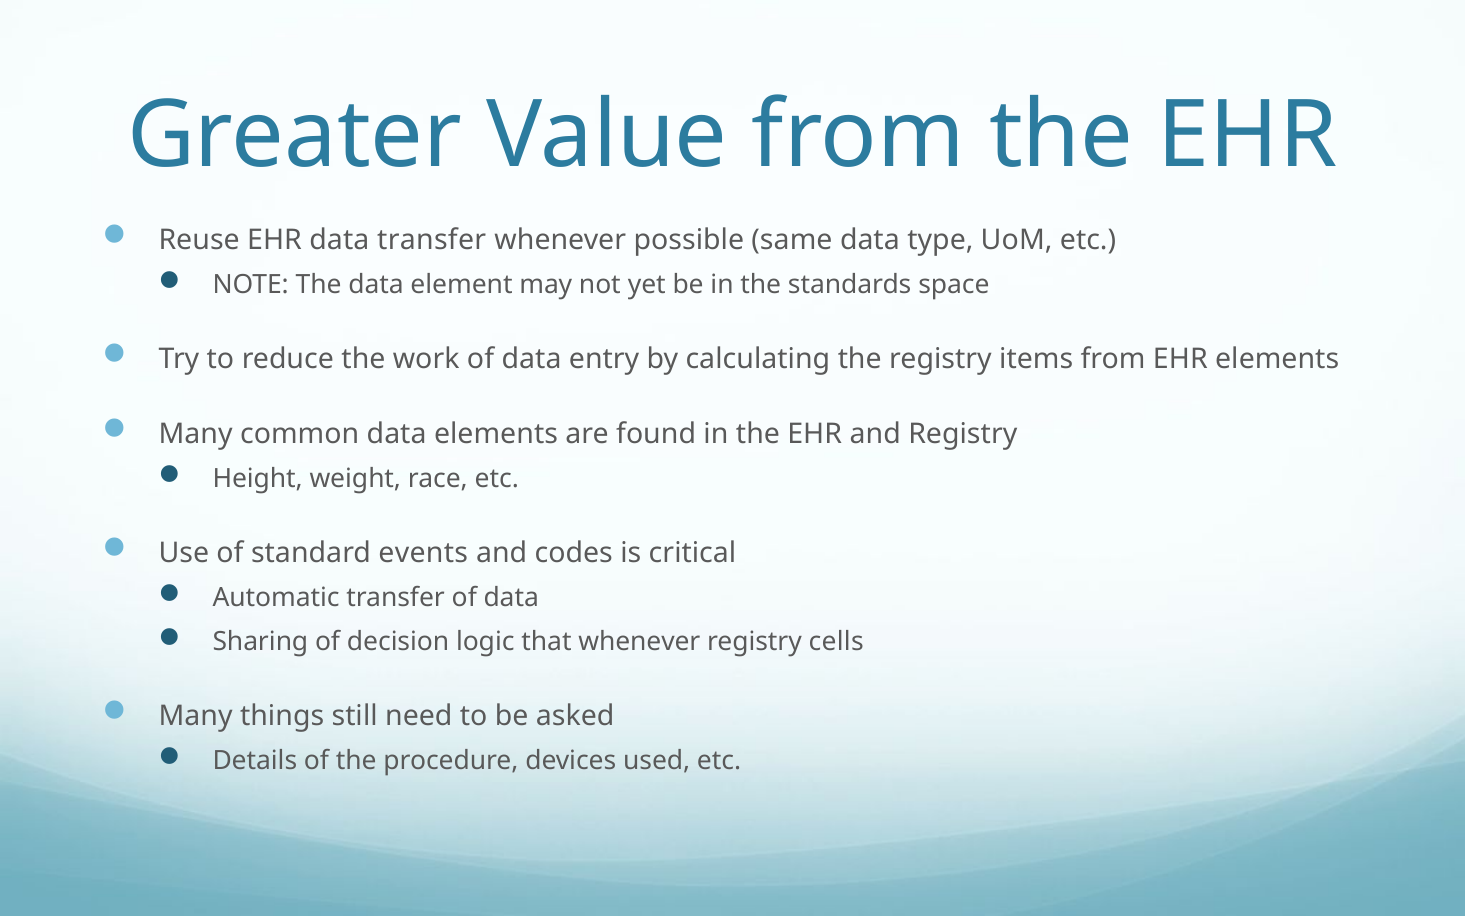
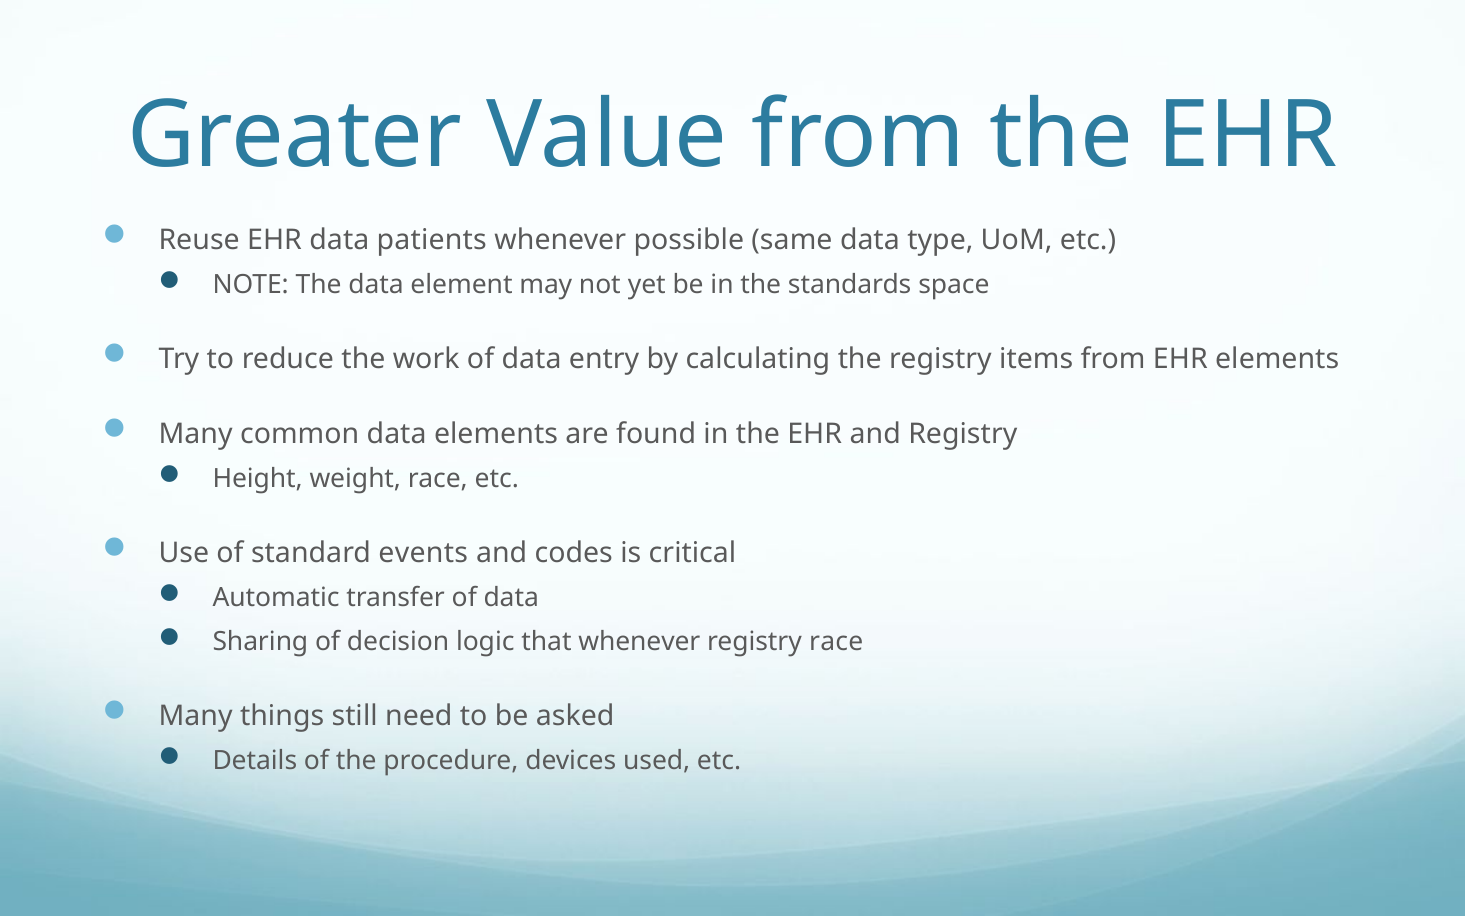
data transfer: transfer -> patients
registry cells: cells -> race
